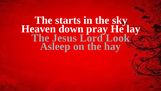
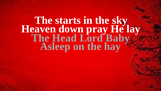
Jesus: Jesus -> Head
Look: Look -> Baby
